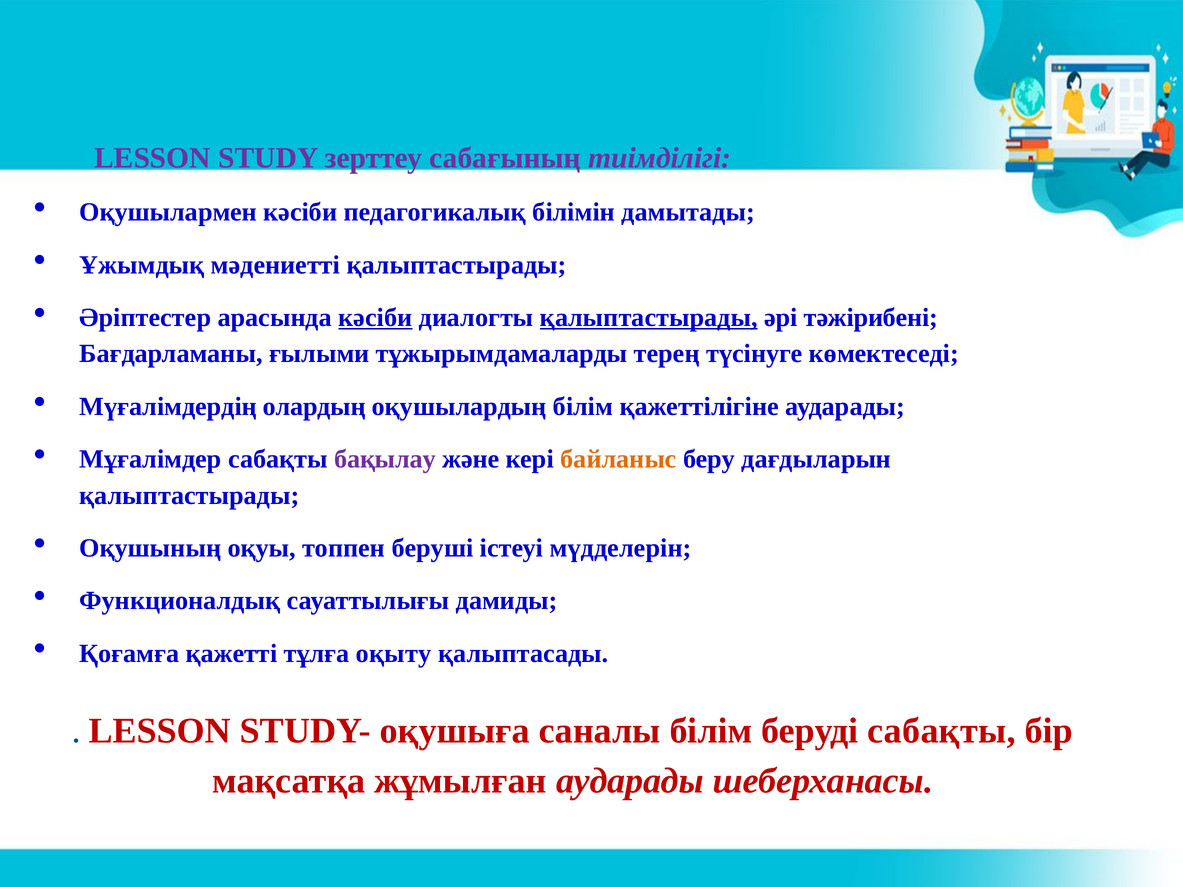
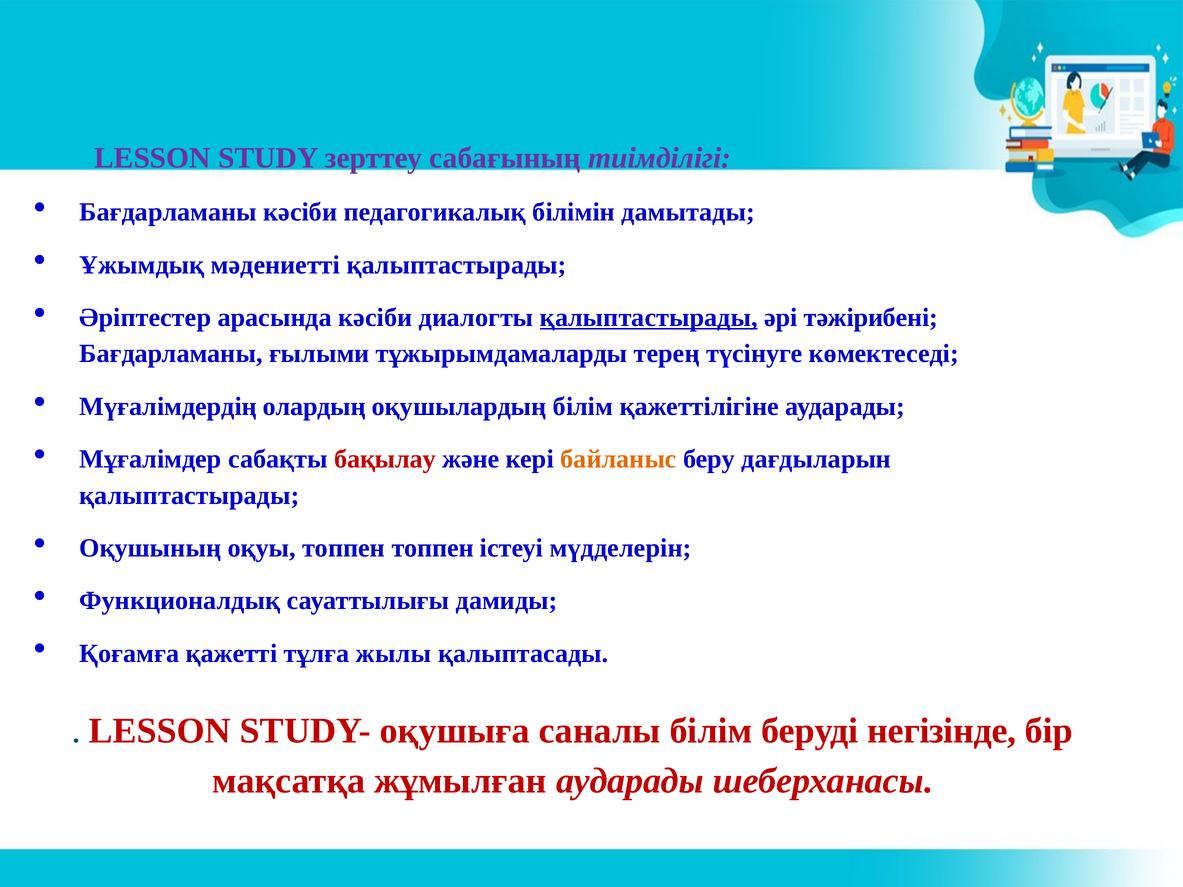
Оқушылармен at (168, 212): Оқушылармен -> Бағдарламаны
кәсіби at (375, 318) underline: present -> none
бақылау colour: purple -> red
топпен беруші: беруші -> топпен
оқыту: оқыту -> жылы
беруді сабақты: сабақты -> негізінде
